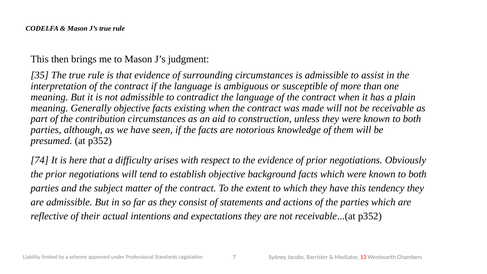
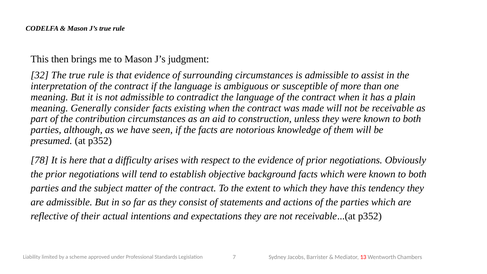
35: 35 -> 32
Generally objective: objective -> consider
74: 74 -> 78
